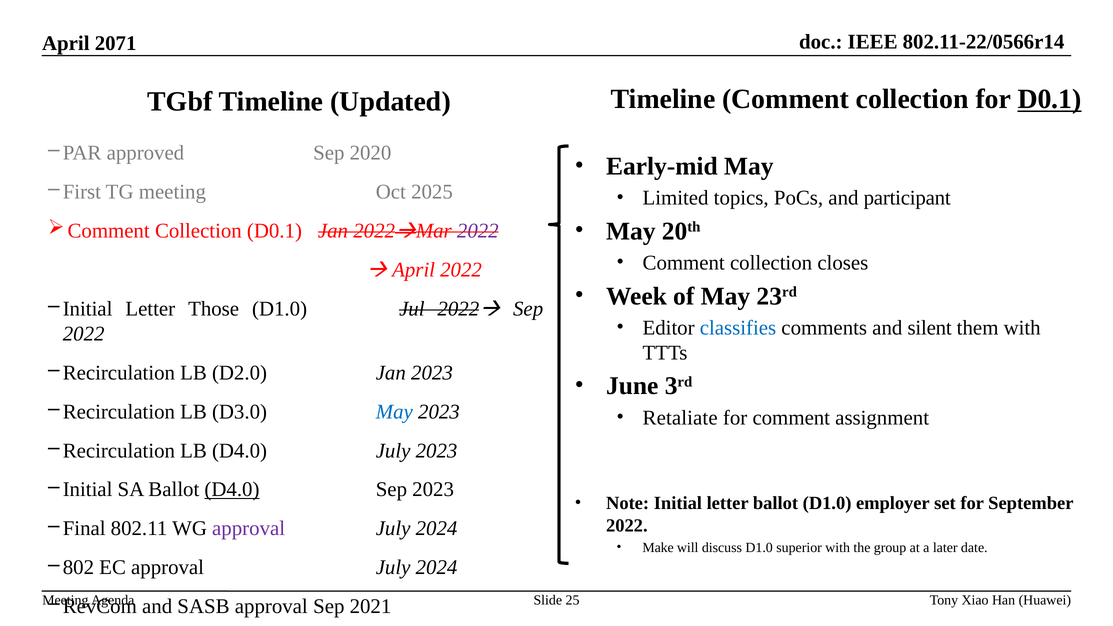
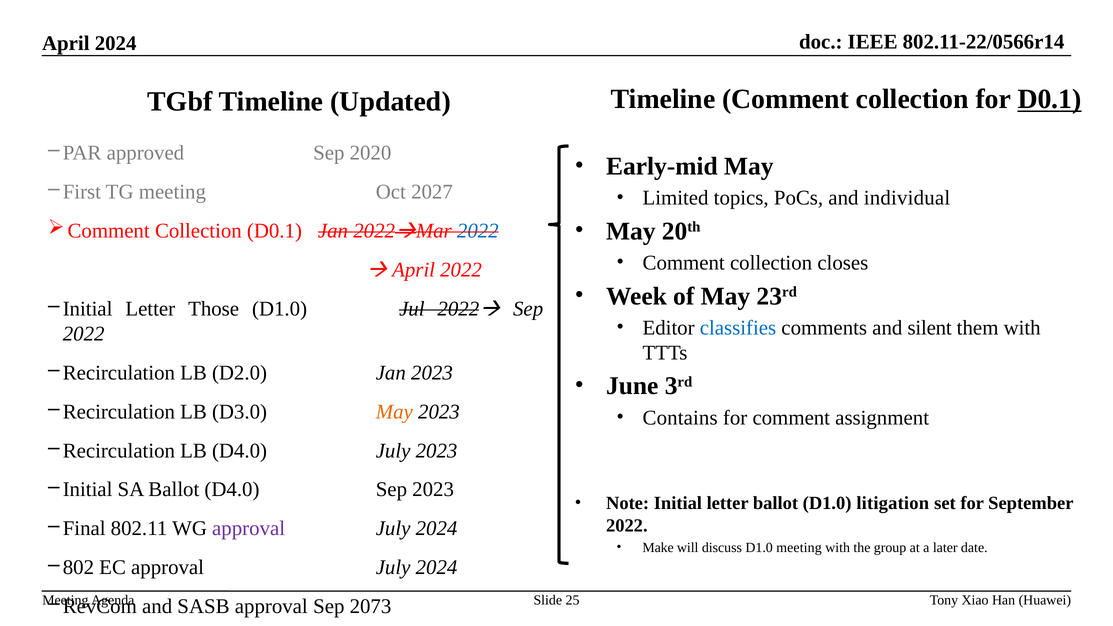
April 2071: 2071 -> 2024
2025: 2025 -> 2027
participant: participant -> individual
2022 at (478, 231) colour: purple -> blue
May at (394, 412) colour: blue -> orange
Retaliate: Retaliate -> Contains
D4.0 at (232, 490) underline: present -> none
employer: employer -> litigation
D1.0 superior: superior -> meeting
2021: 2021 -> 2073
